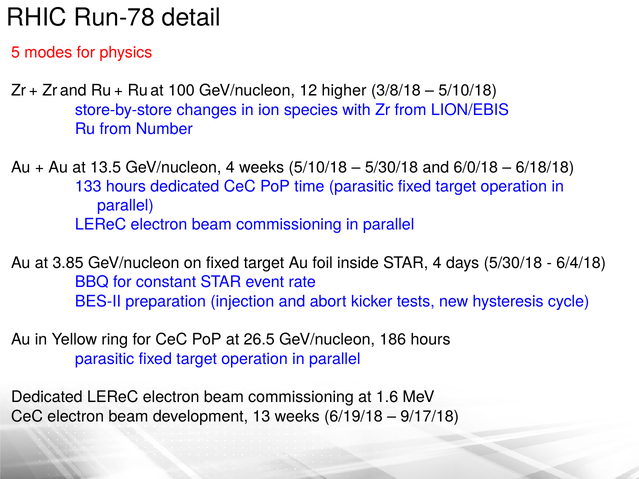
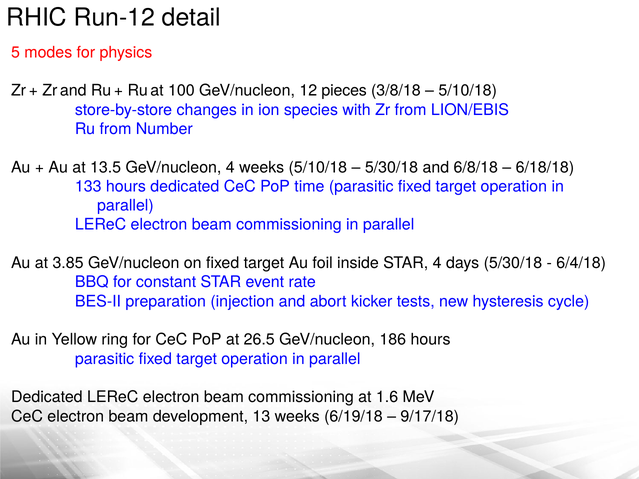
Run-78: Run-78 -> Run-12
higher: higher -> pieces
6/0/18: 6/0/18 -> 6/8/18
